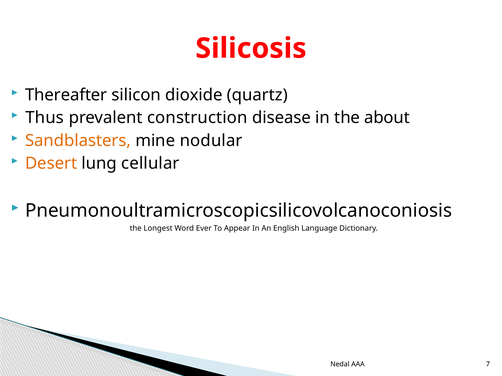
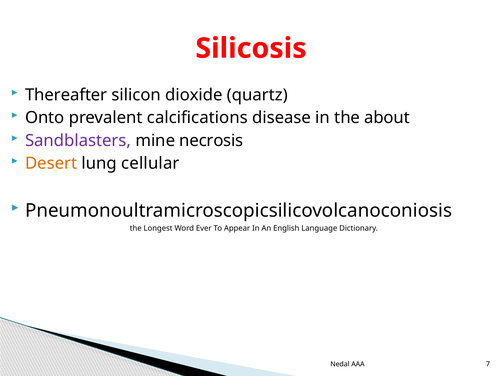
Thus: Thus -> Onto
construction: construction -> calcifications
Sandblasters colour: orange -> purple
nodular: nodular -> necrosis
